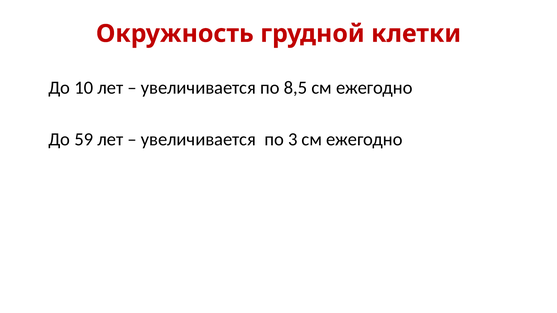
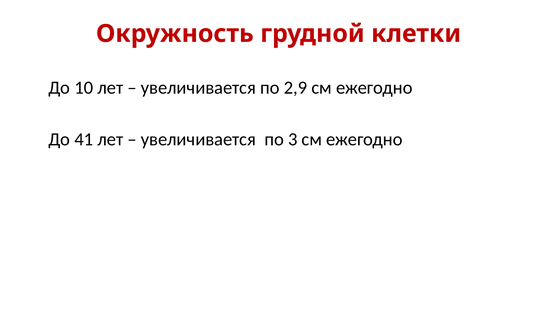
8,5: 8,5 -> 2,9
59: 59 -> 41
